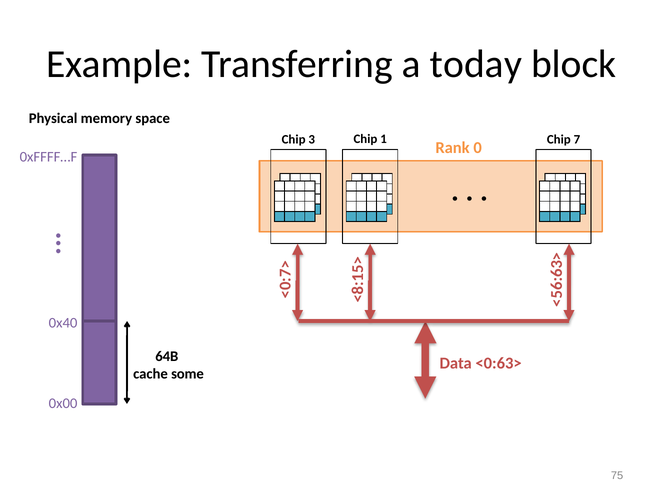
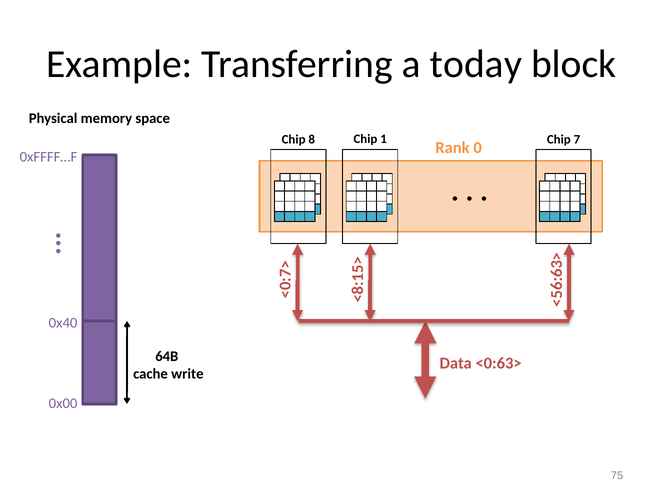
Chip 3: 3 -> 8
some: some -> write
